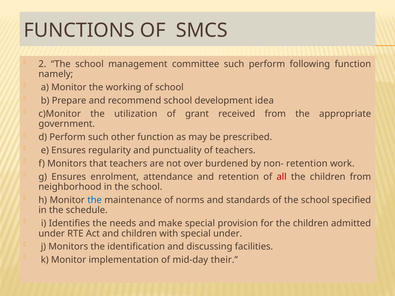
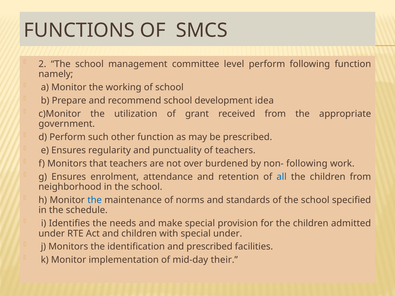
committee such: such -> level
non- retention: retention -> following
all colour: red -> blue
and discussing: discussing -> prescribed
